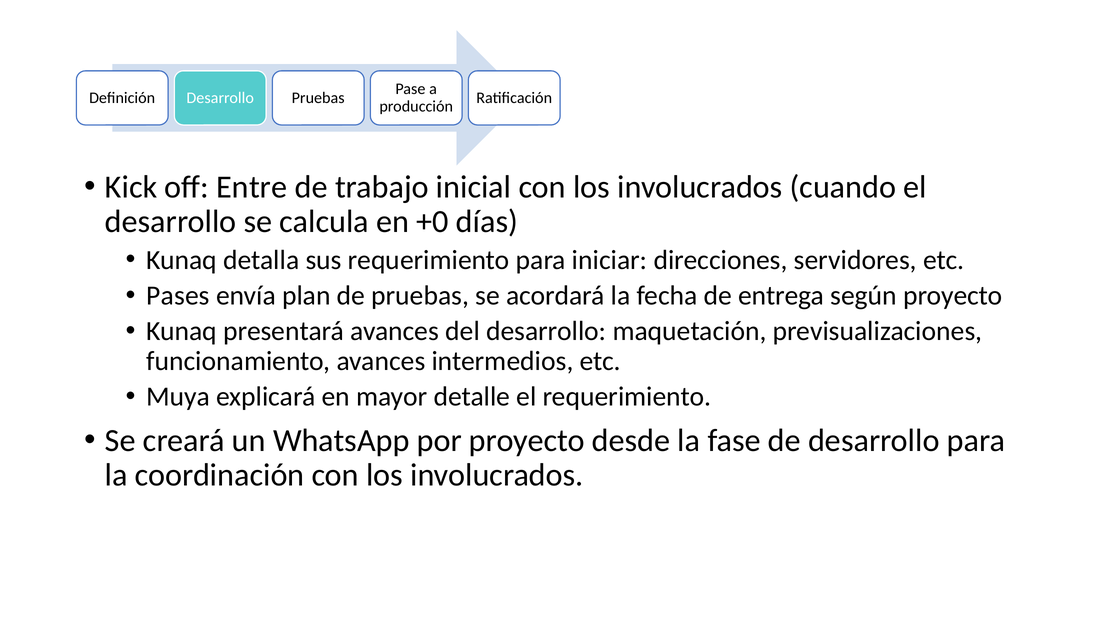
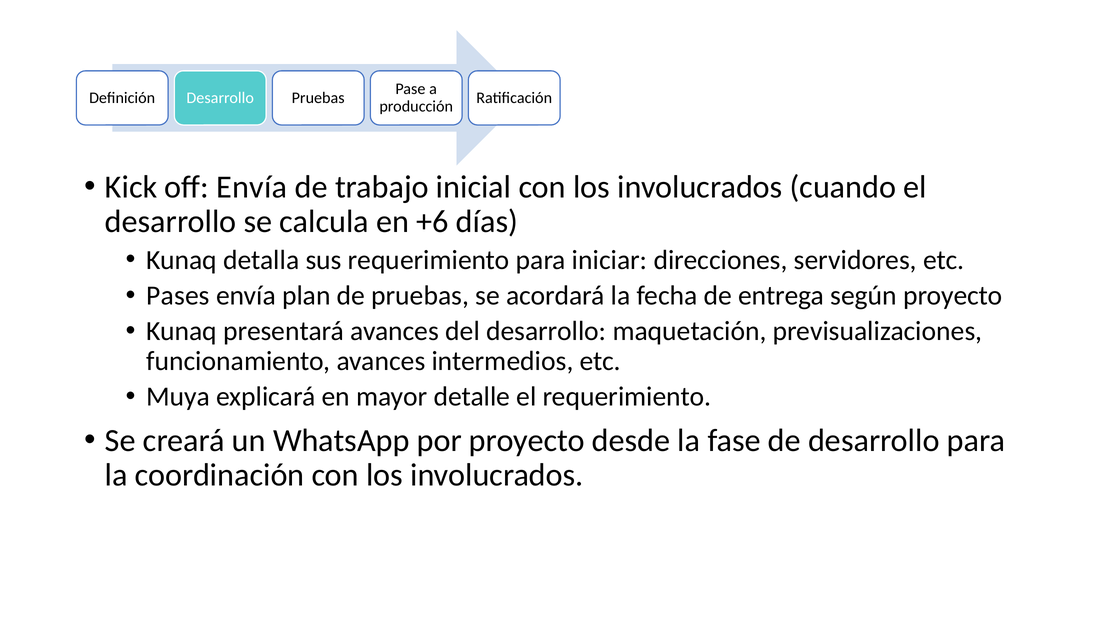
off Entre: Entre -> Envía
+0: +0 -> +6
